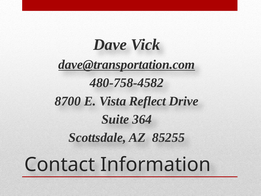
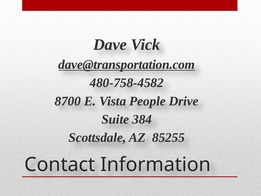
Reflect: Reflect -> People
364: 364 -> 384
